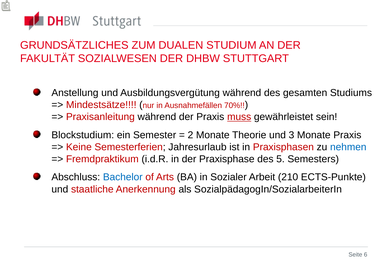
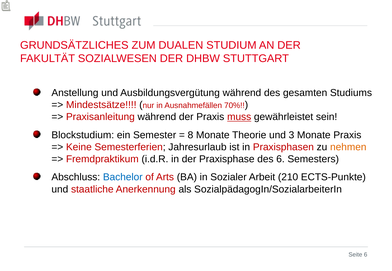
2: 2 -> 8
nehmen colour: blue -> orange
des 5: 5 -> 6
